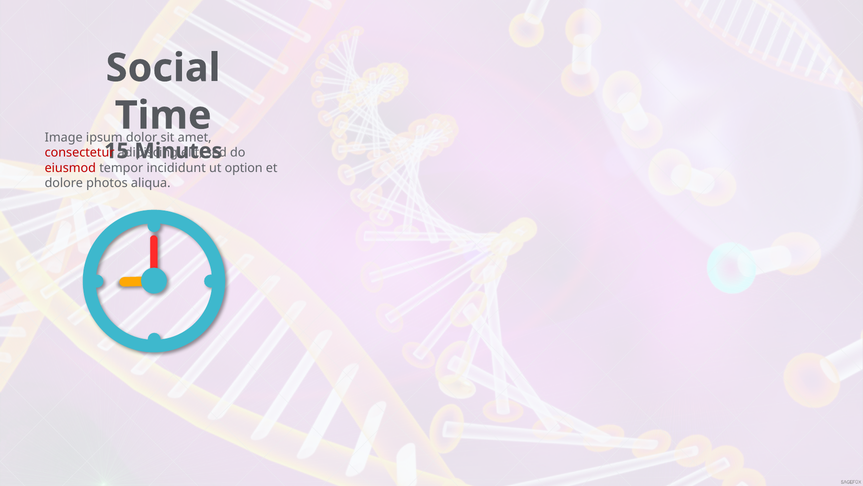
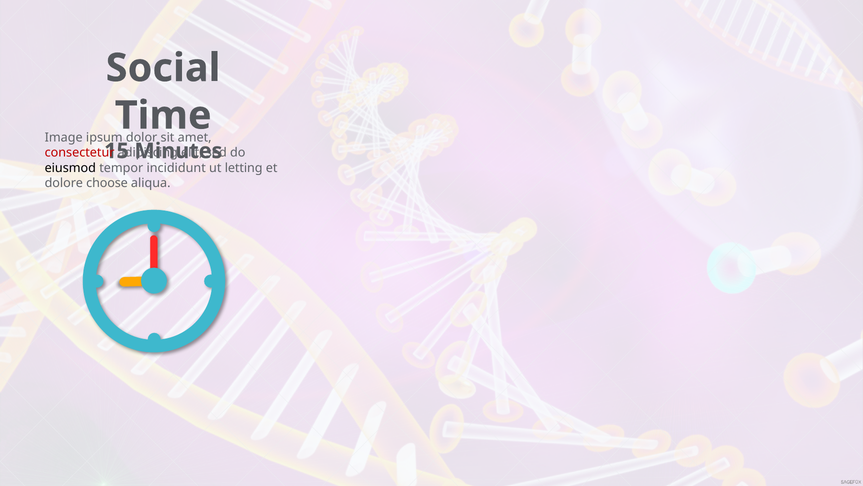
eiusmod colour: red -> black
option: option -> letting
photos: photos -> choose
